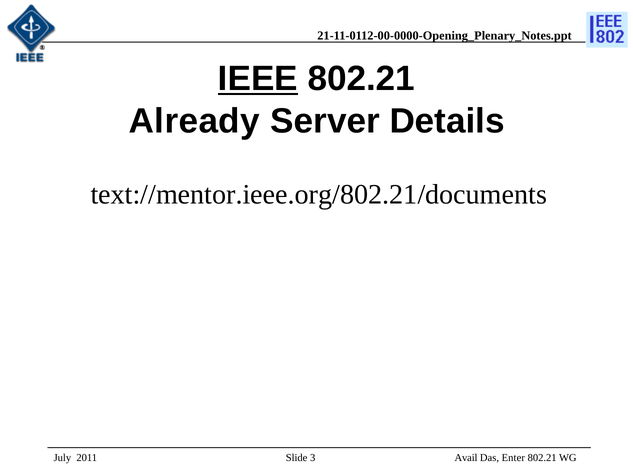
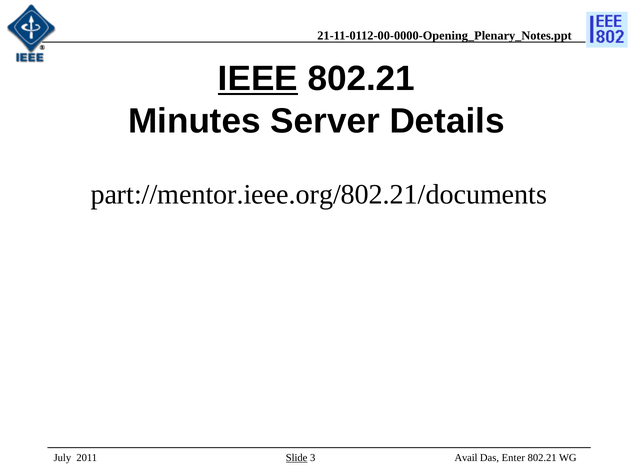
Already: Already -> Minutes
text://mentor.ieee.org/802.21/documents: text://mentor.ieee.org/802.21/documents -> part://mentor.ieee.org/802.21/documents
Slide underline: none -> present
